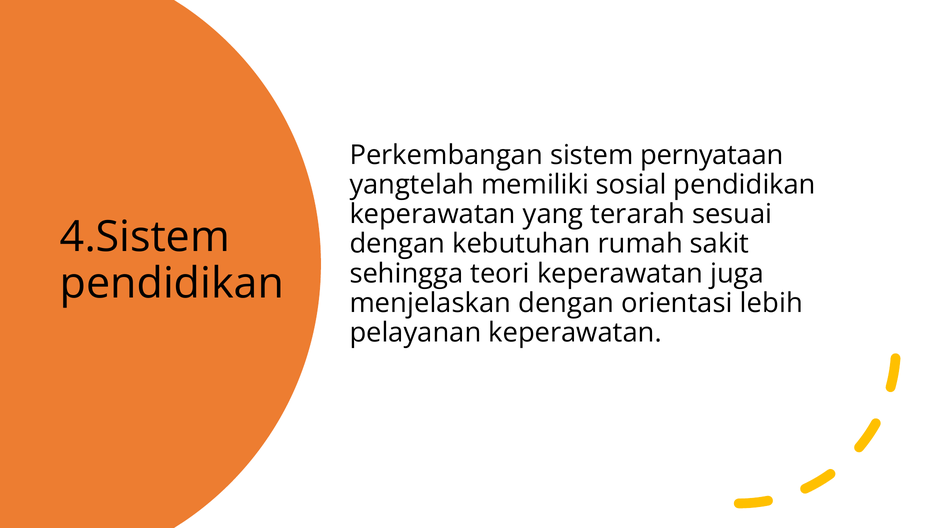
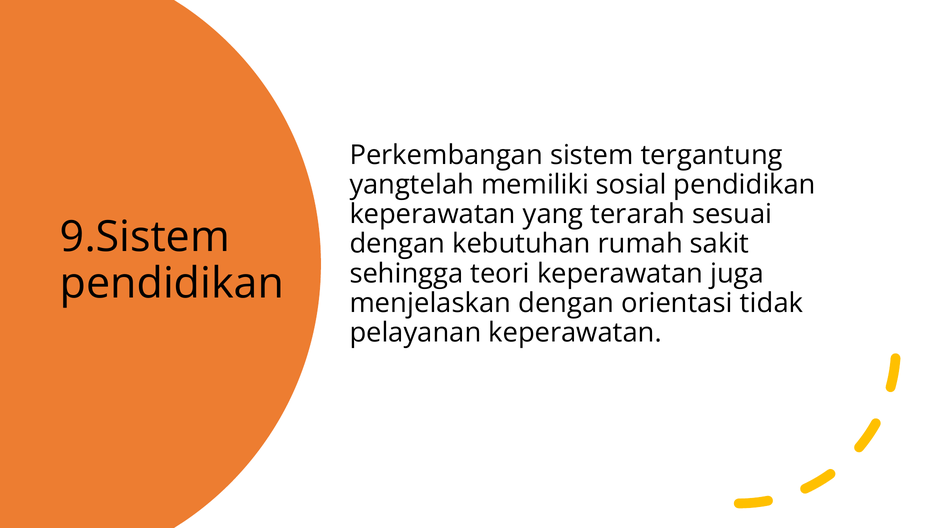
pernyataan: pernyataan -> tergantung
4.Sistem: 4.Sistem -> 9.Sistem
lebih: lebih -> tidak
